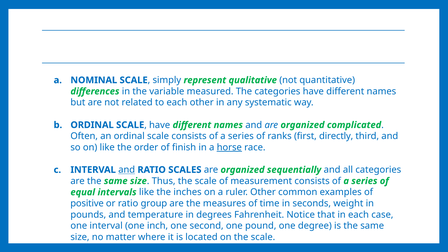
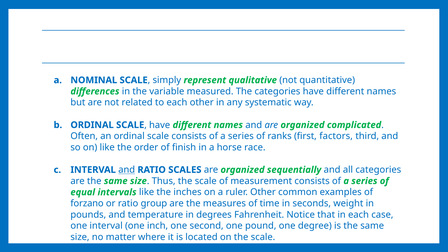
directly: directly -> factors
horse underline: present -> none
positive: positive -> forzano
